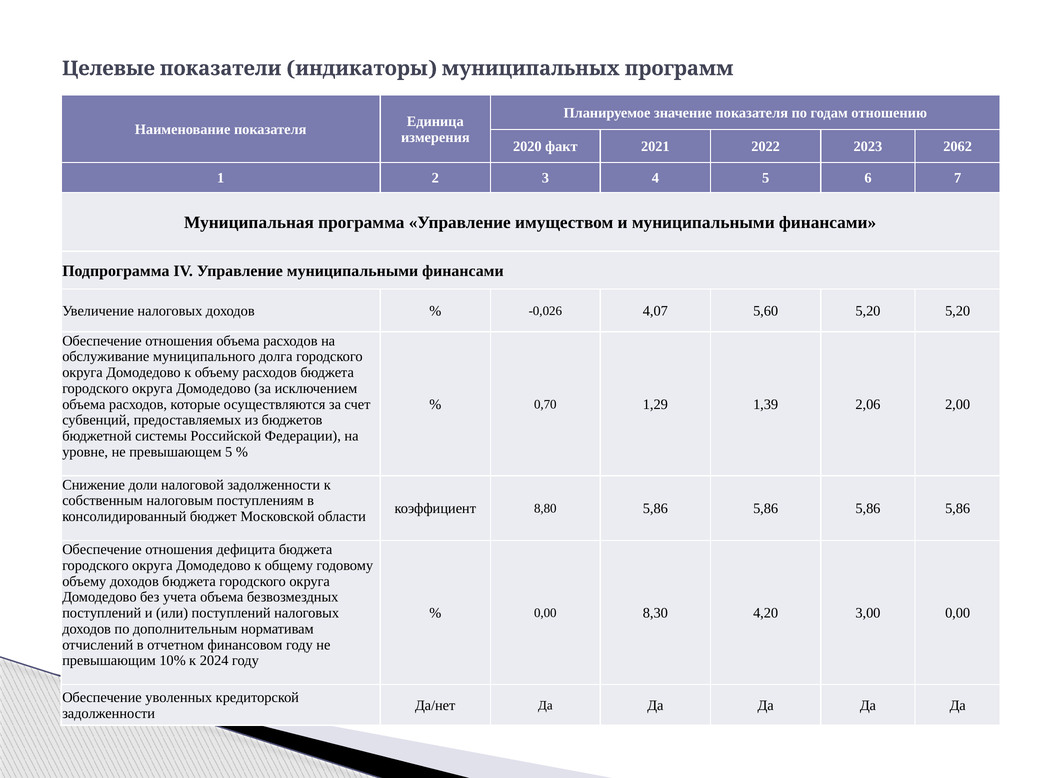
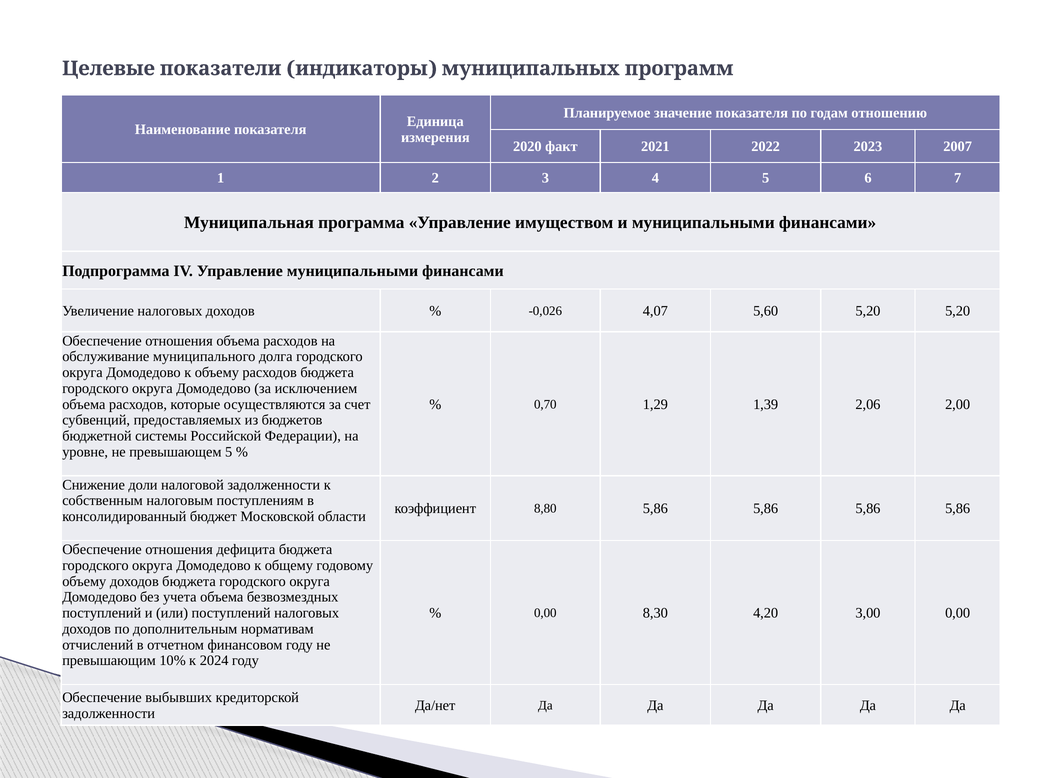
2062: 2062 -> 2007
уволенных: уволенных -> выбывших
